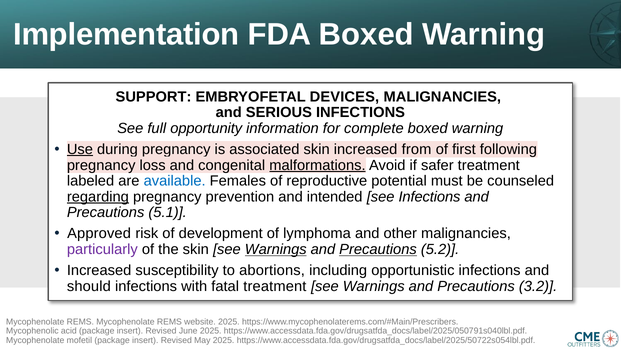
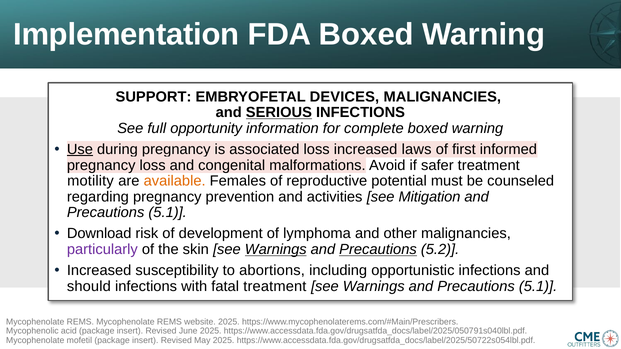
SERIOUS underline: none -> present
associated skin: skin -> loss
from: from -> laws
following: following -> informed
malformations underline: present -> none
labeled: labeled -> motility
available colour: blue -> orange
regarding underline: present -> none
intended: intended -> activities
see Infections: Infections -> Mitigation
Approved: Approved -> Download
Warnings and Precautions 3.2: 3.2 -> 5.1
